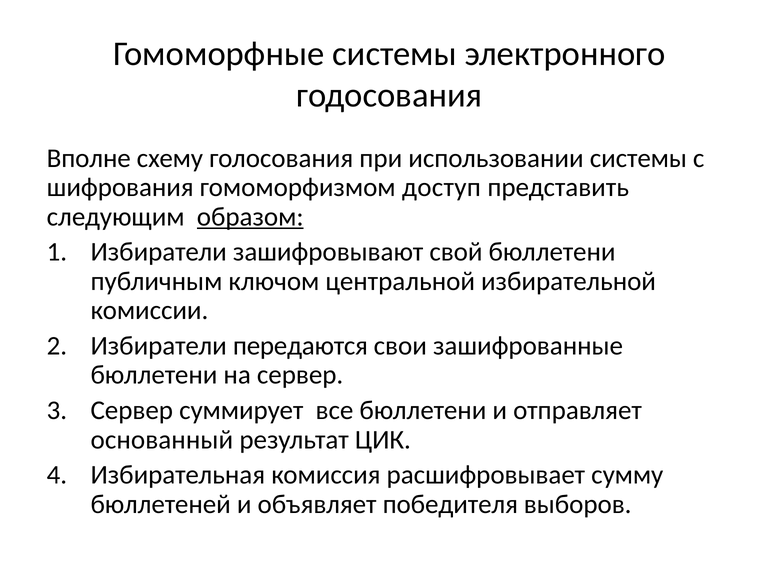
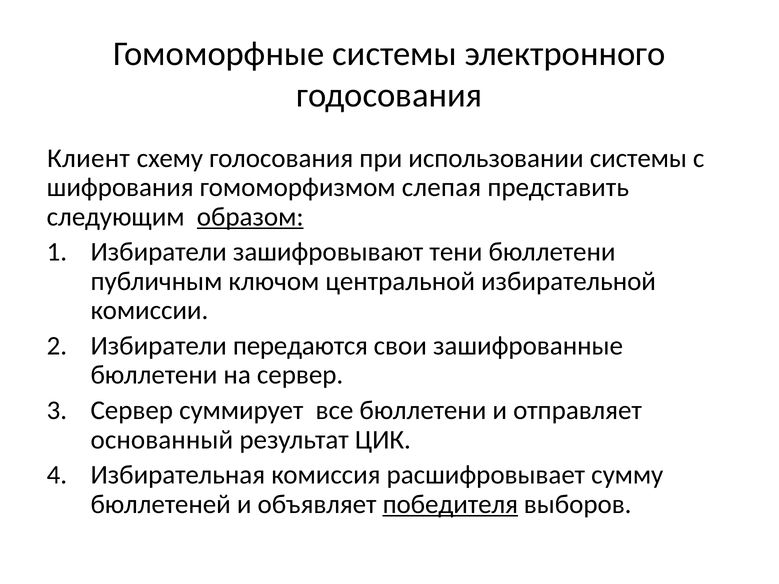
Вполне: Вполне -> Клиент
доступ: доступ -> слепая
свой: свой -> тени
победителя underline: none -> present
